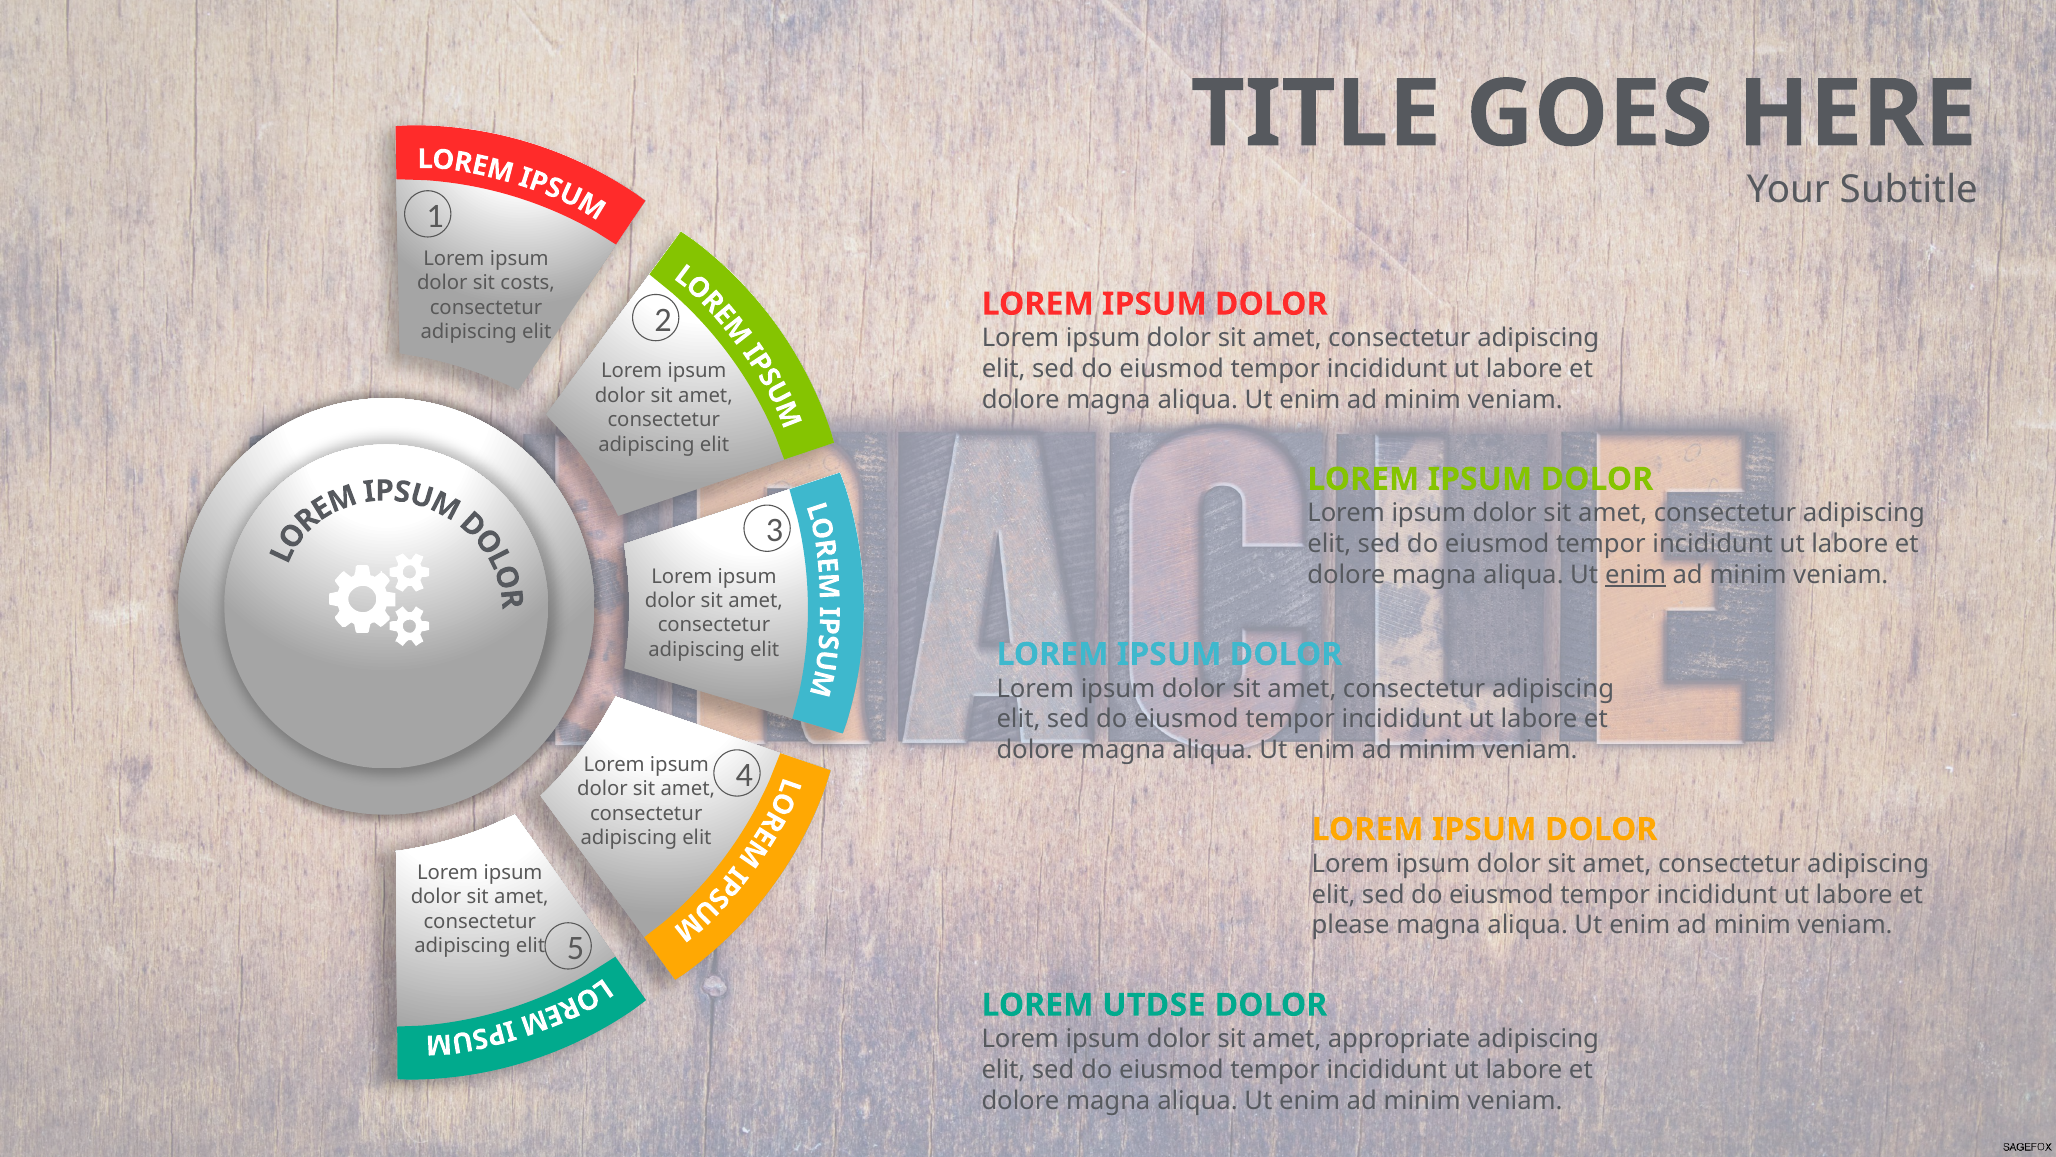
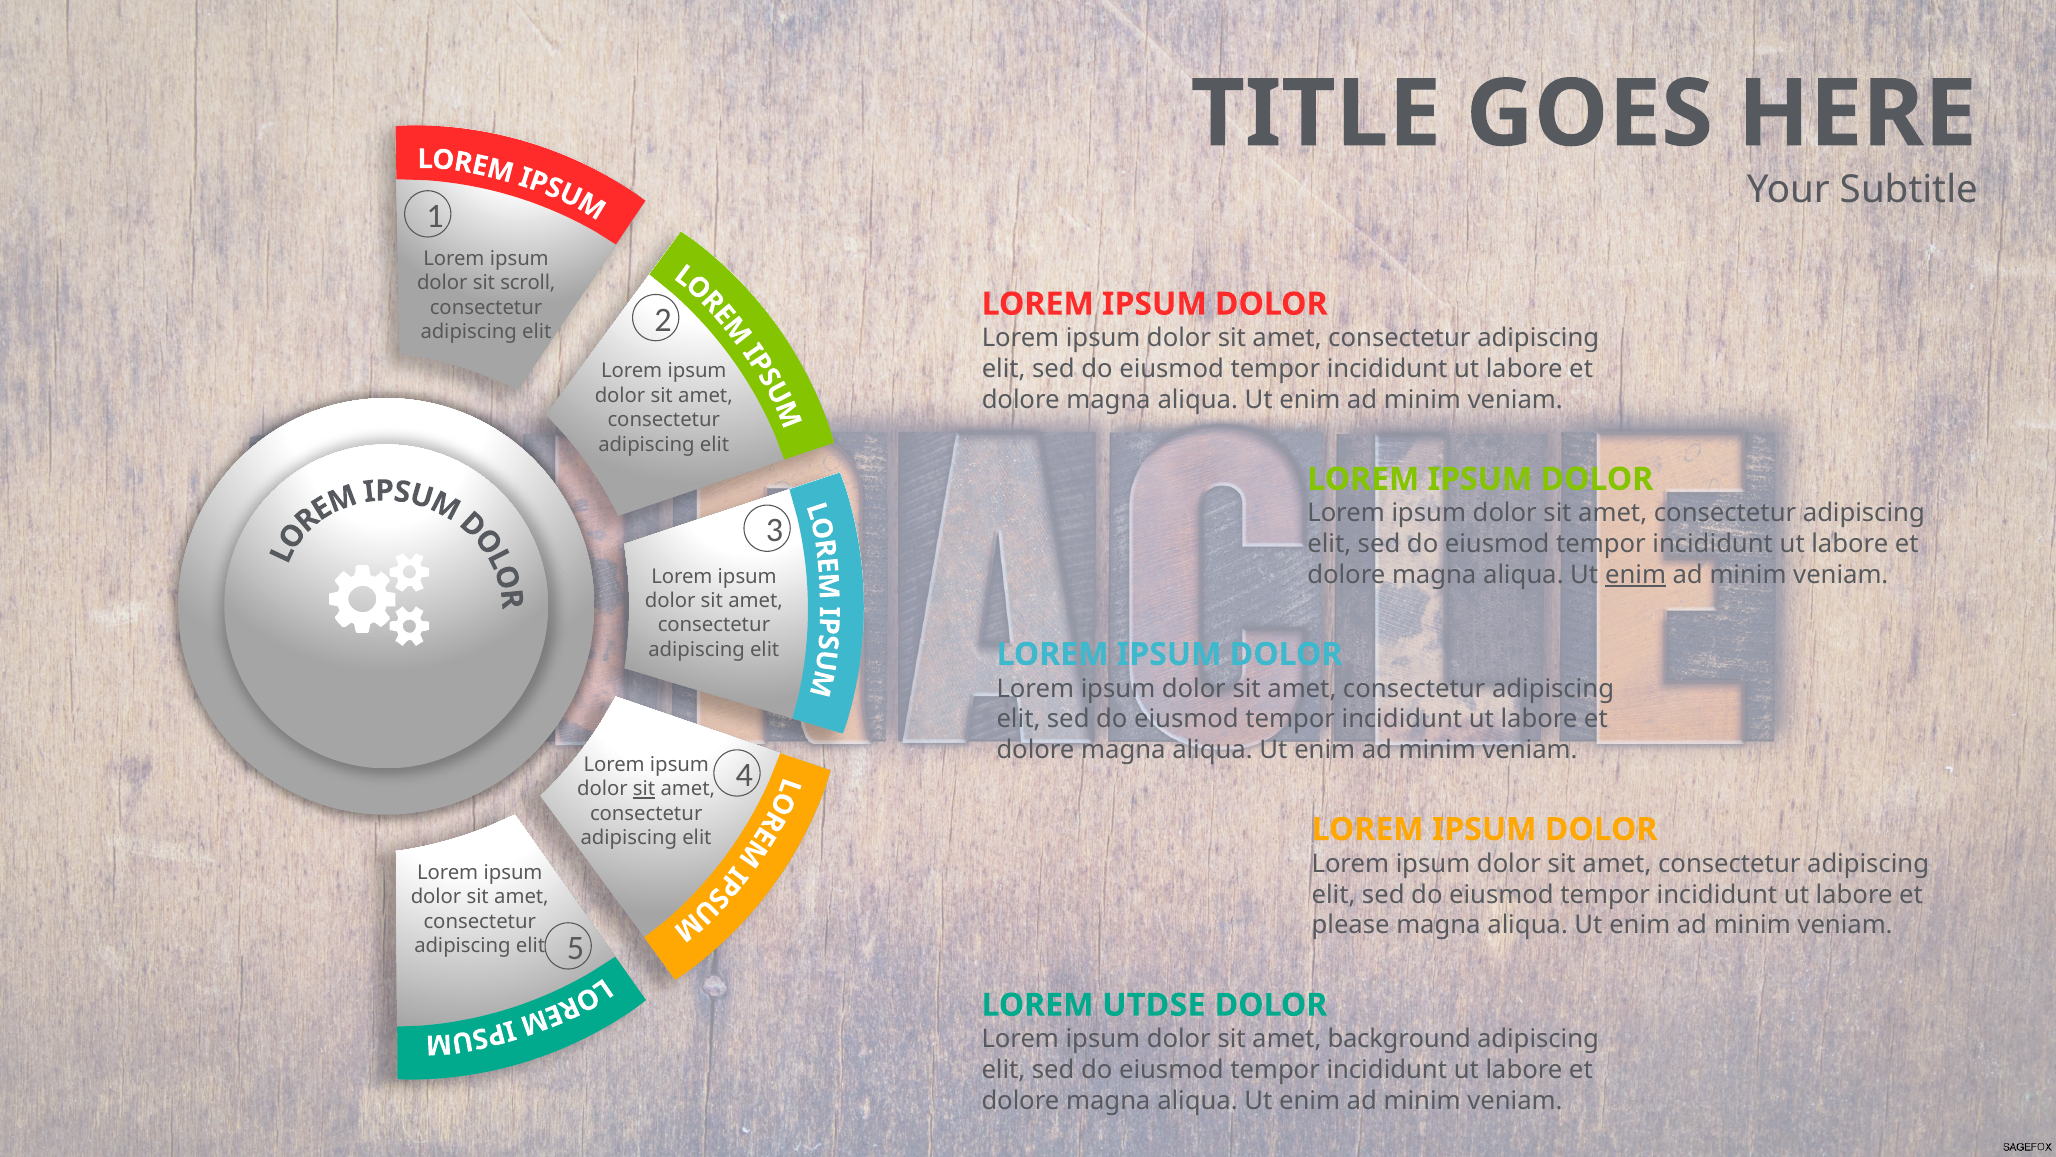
costs: costs -> scroll
sit at (644, 789) underline: none -> present
appropriate: appropriate -> background
